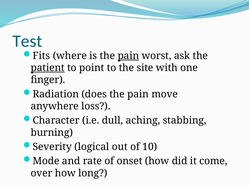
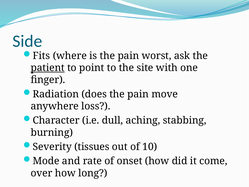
Test: Test -> Side
pain at (128, 56) underline: present -> none
logical: logical -> tissues
